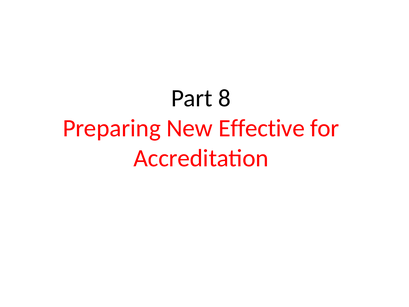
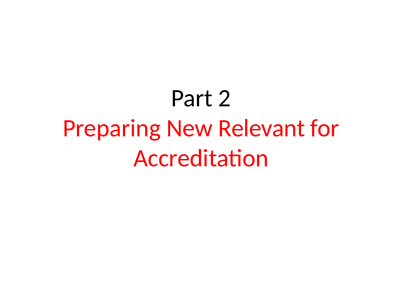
8: 8 -> 2
Effective: Effective -> Relevant
